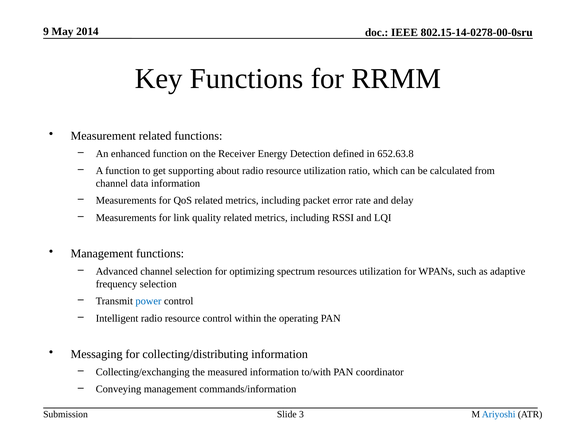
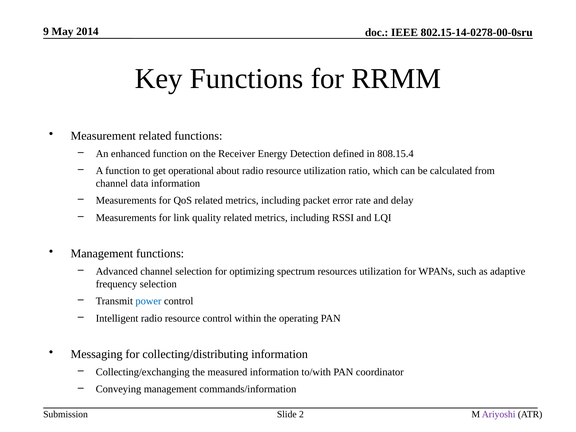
652.63.8: 652.63.8 -> 808.15.4
supporting: supporting -> operational
3: 3 -> 2
Ariyoshi colour: blue -> purple
